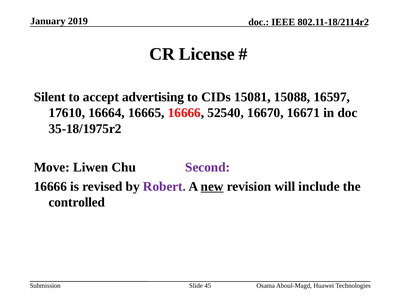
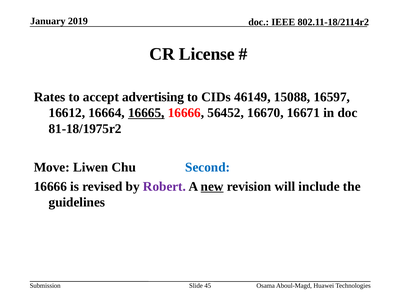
Silent: Silent -> Rates
15081: 15081 -> 46149
17610: 17610 -> 16612
16665 underline: none -> present
52540: 52540 -> 56452
35-18/1975r2: 35-18/1975r2 -> 81-18/1975r2
Second colour: purple -> blue
controlled: controlled -> guidelines
